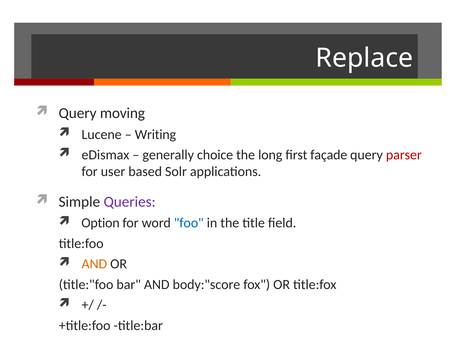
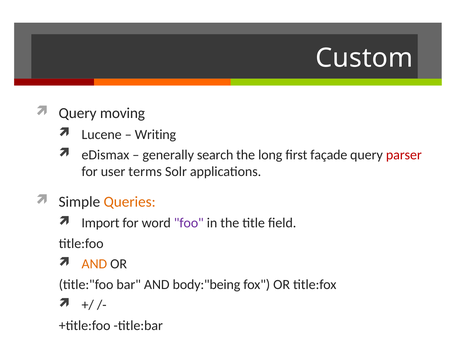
Replace: Replace -> Custom
choice: choice -> search
based: based -> terms
Queries colour: purple -> orange
Option: Option -> Import
foo colour: blue -> purple
body:"score: body:"score -> body:"being
